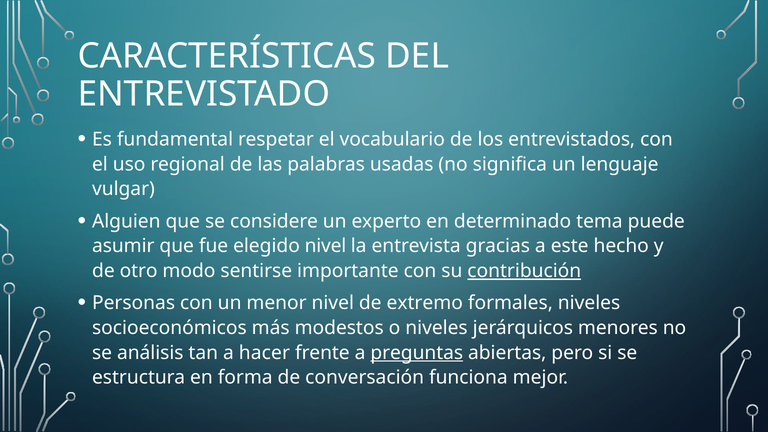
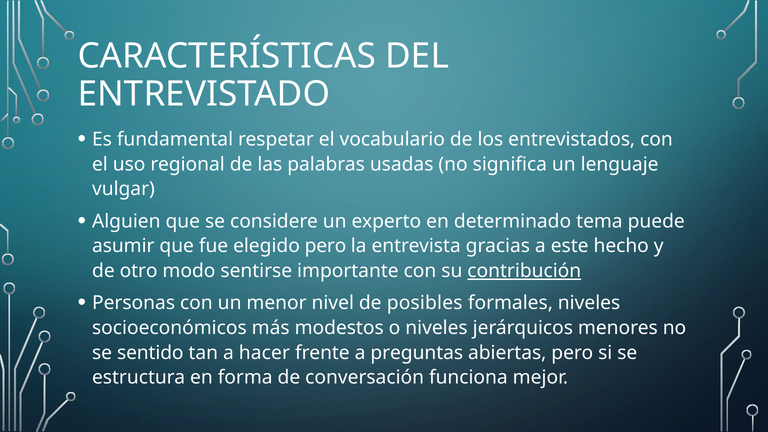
elegido nivel: nivel -> pero
extremo: extremo -> posibles
análisis: análisis -> sentido
preguntas underline: present -> none
